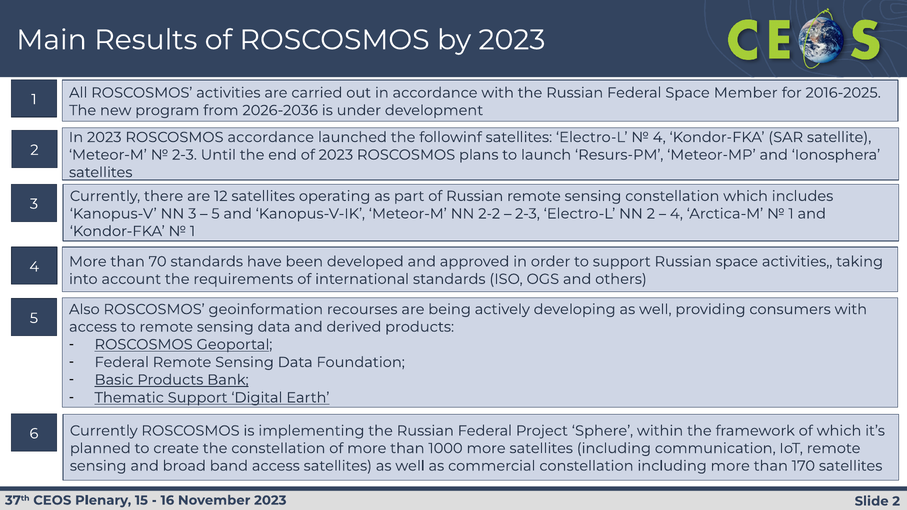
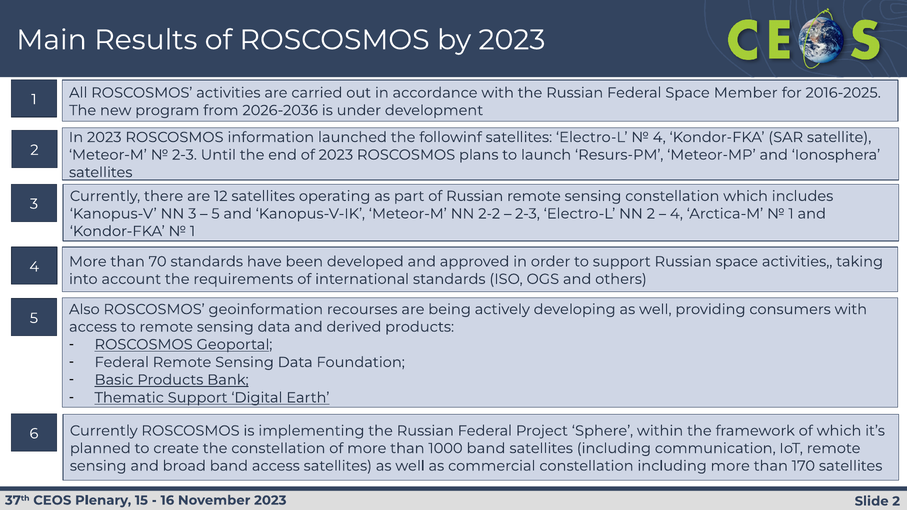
ROSCOSMOS accordance: accordance -> information
1000 more: more -> band
